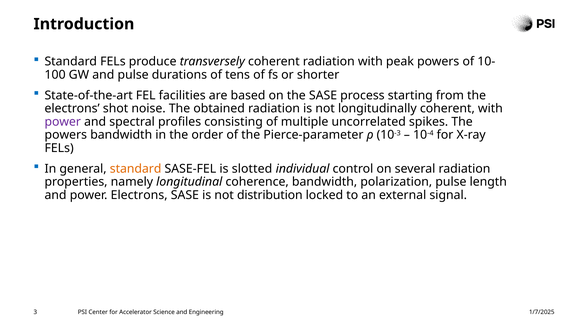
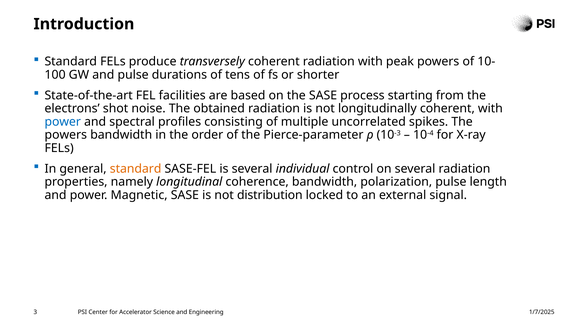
power at (63, 122) colour: purple -> blue
is slotted: slotted -> several
power Electrons: Electrons -> Magnetic
